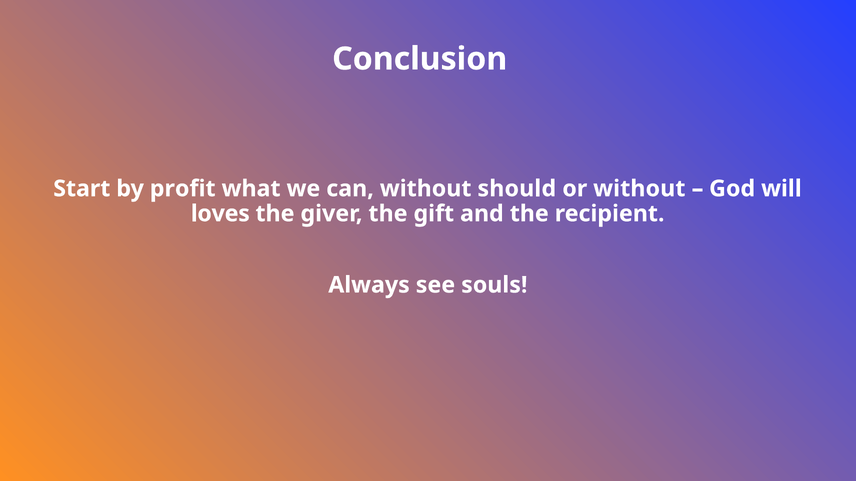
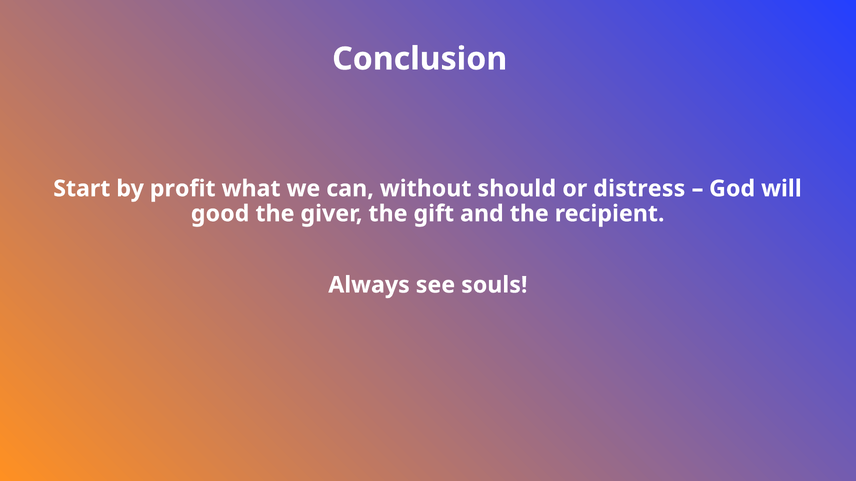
or without: without -> distress
loves: loves -> good
